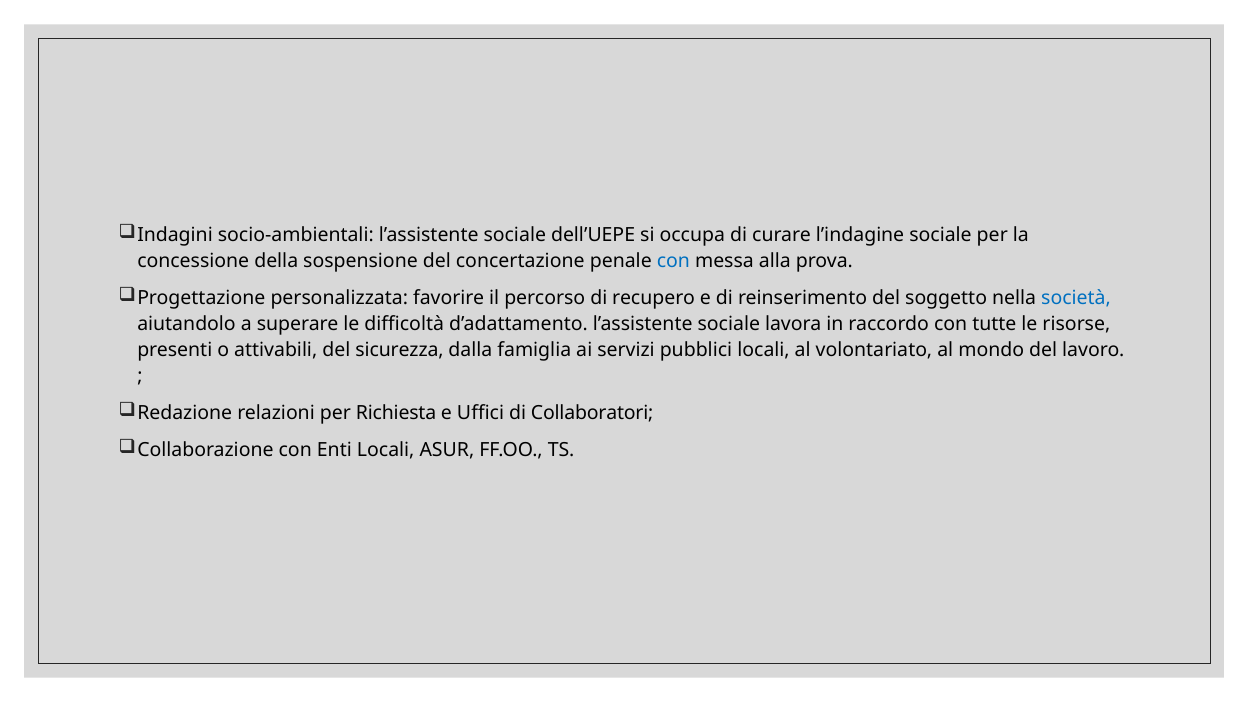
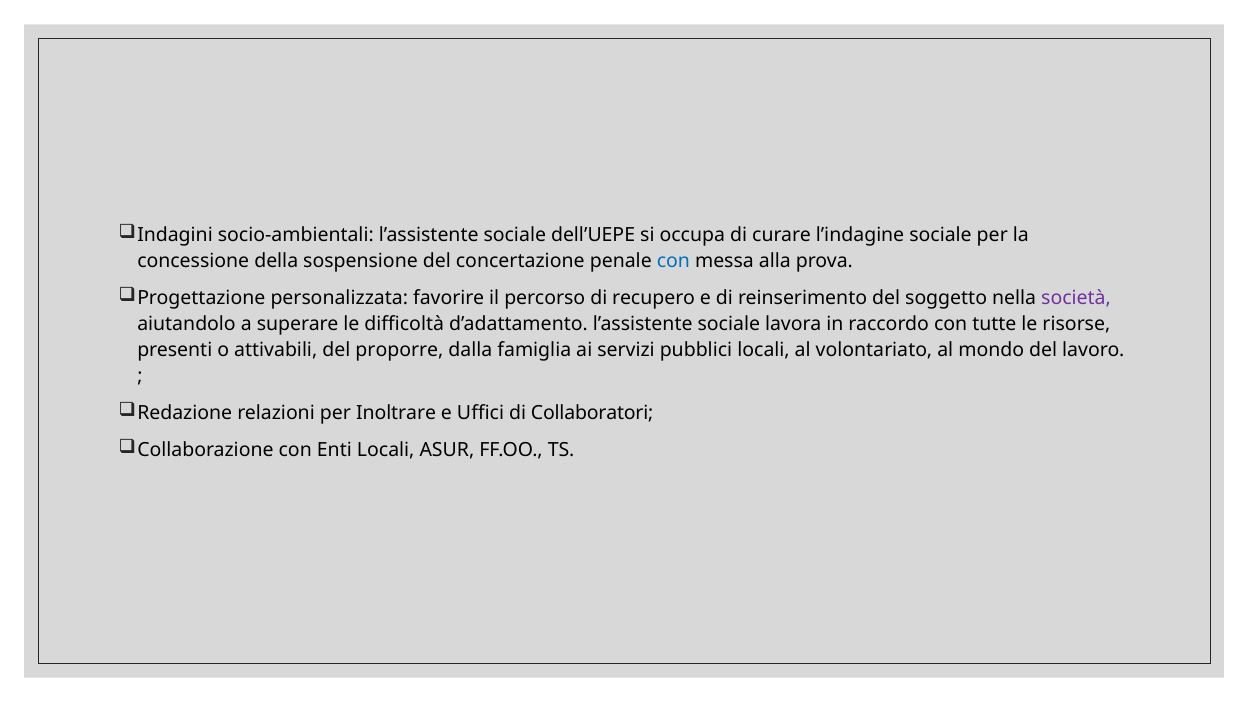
società colour: blue -> purple
sicurezza: sicurezza -> proporre
Richiesta: Richiesta -> Inoltrare
